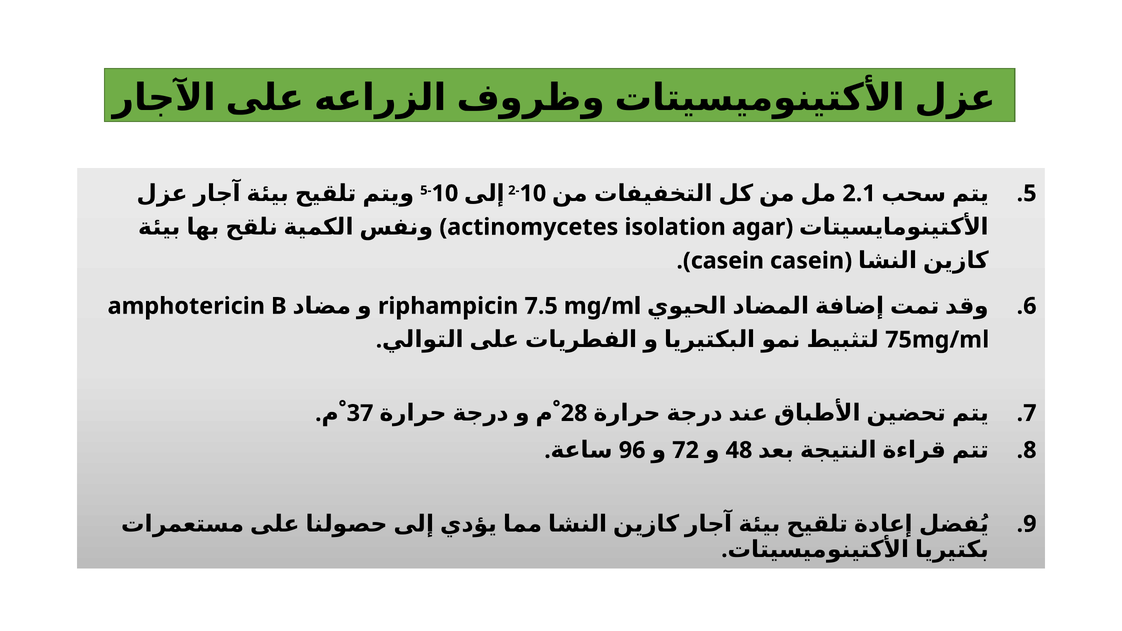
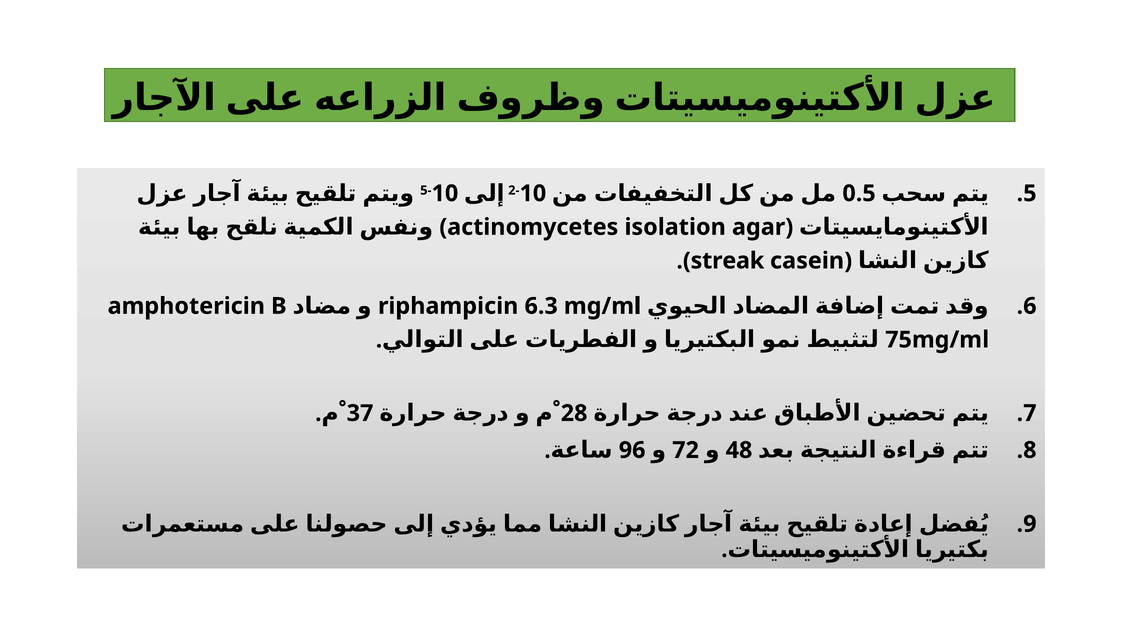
2.1: 2.1 -> 0.5
casein at (727, 261): casein -> streak
7.5: 7.5 -> 6.3
